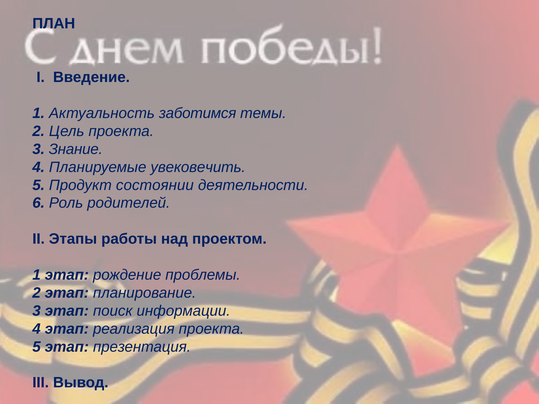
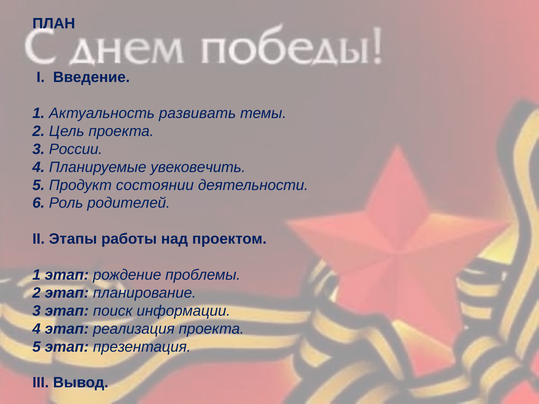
заботимся: заботимся -> развивать
Знание: Знание -> России
